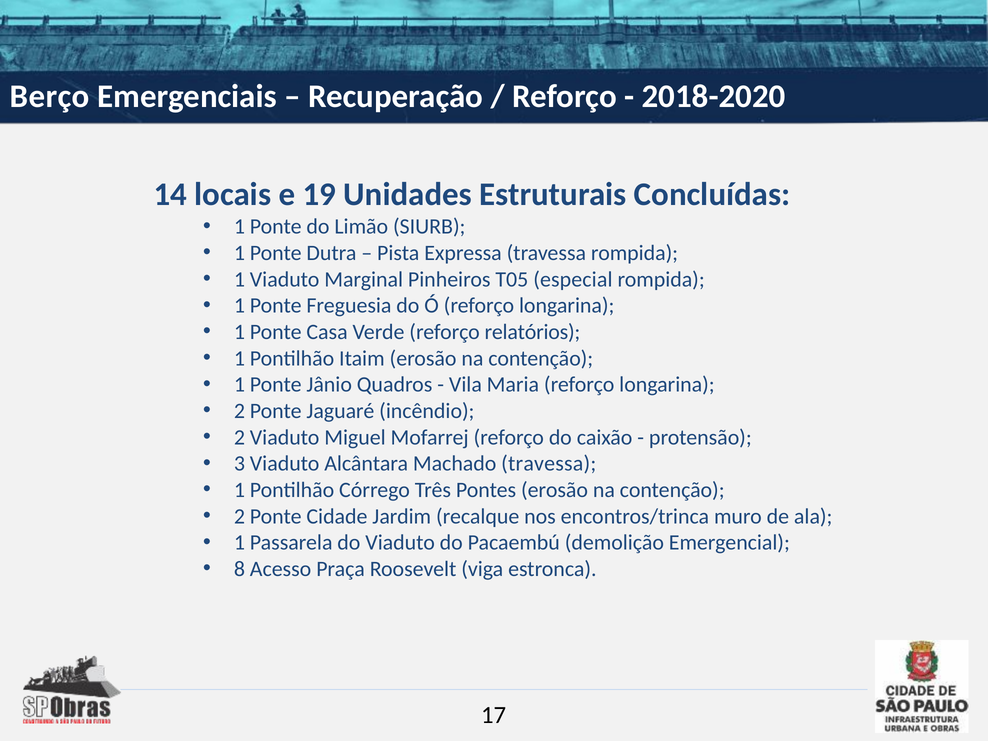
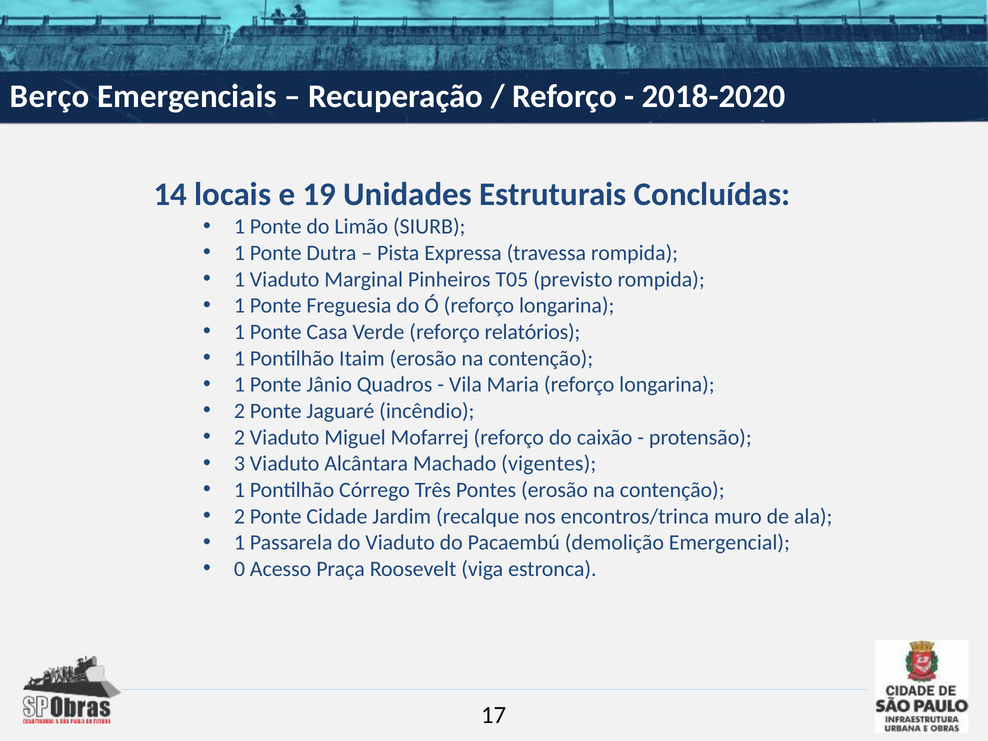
especial: especial -> previsto
Machado travessa: travessa -> vigentes
8: 8 -> 0
